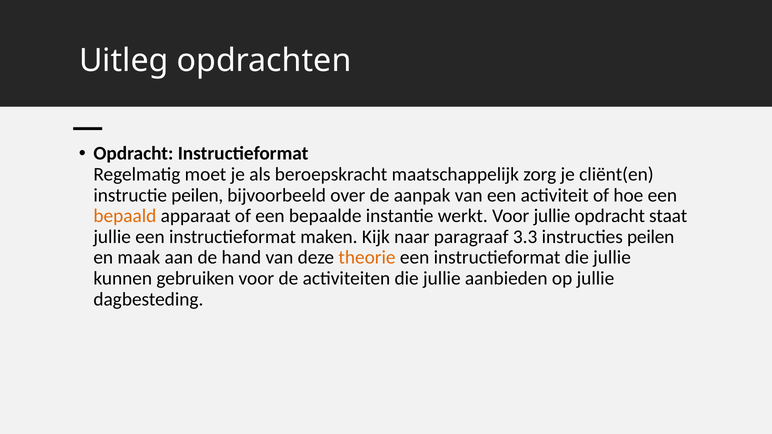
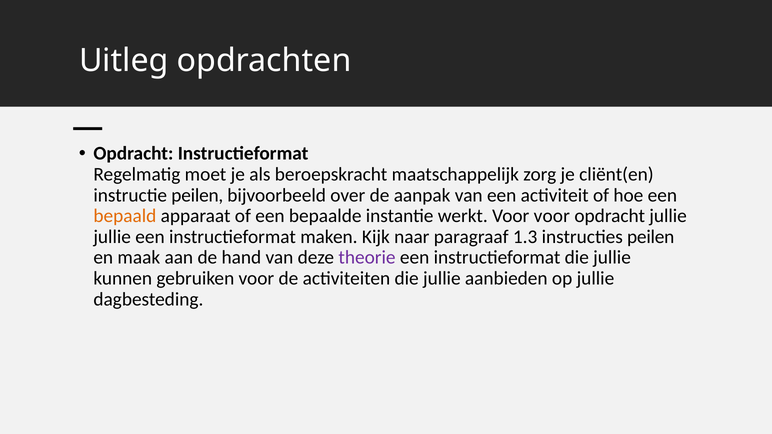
Voor jullie: jullie -> voor
opdracht staat: staat -> jullie
3.3: 3.3 -> 1.3
theorie colour: orange -> purple
